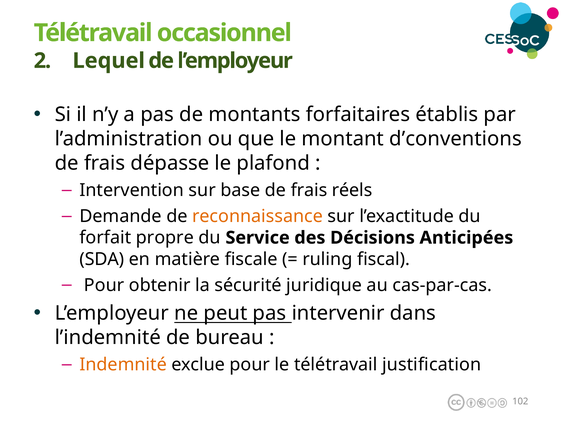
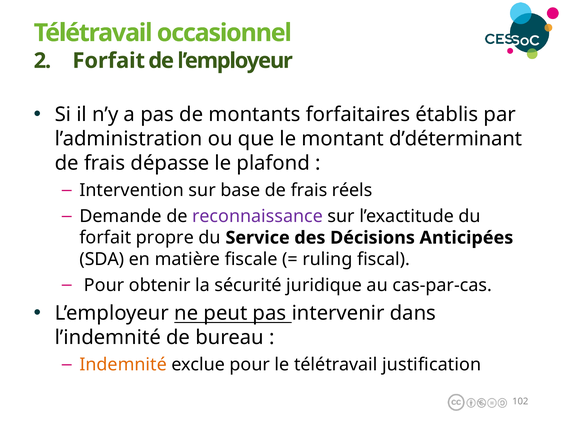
2 Lequel: Lequel -> Forfait
d’conventions: d’conventions -> d’déterminant
reconnaissance colour: orange -> purple
